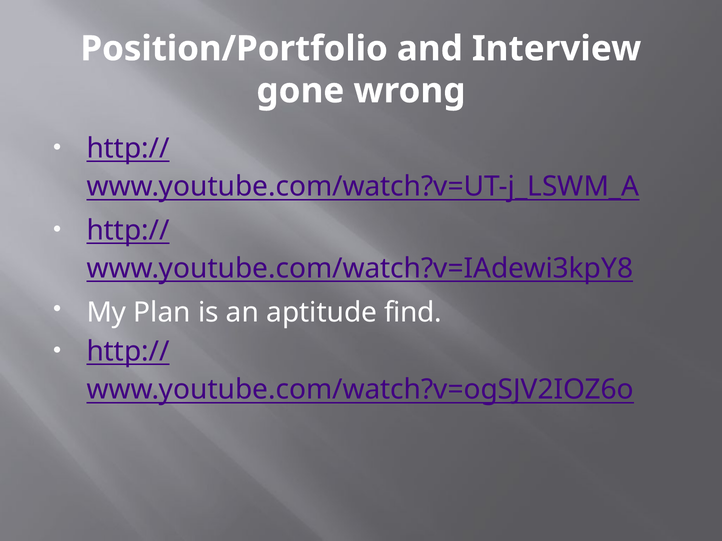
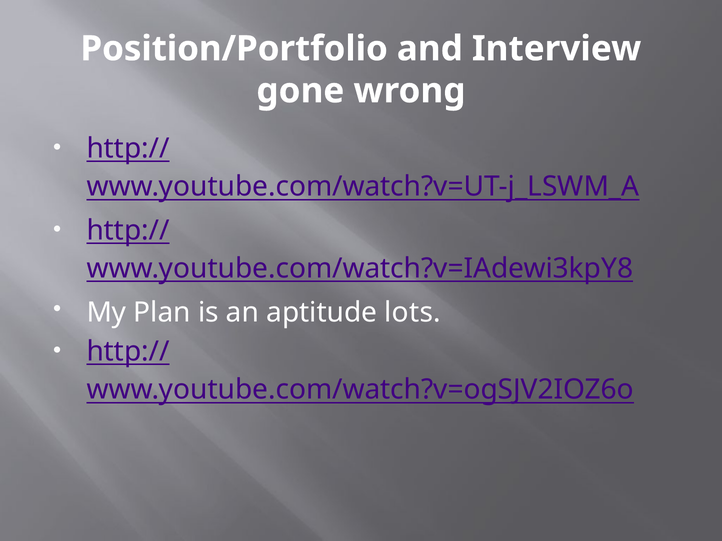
find: find -> lots
